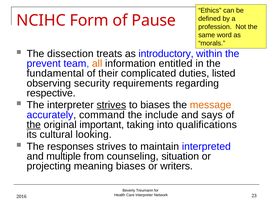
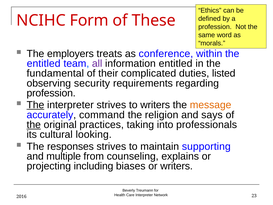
Pause: Pause -> These
dissection: dissection -> employers
introductory: introductory -> conference
prevent at (44, 63): prevent -> entitled
all colour: orange -> purple
respective at (51, 93): respective -> profession
The at (35, 105) underline: none -> present
strives at (111, 105) underline: present -> none
to biases: biases -> writers
include: include -> religion
important: important -> practices
qualifications: qualifications -> professionals
interpreted: interpreted -> supporting
situation: situation -> explains
meaning: meaning -> including
